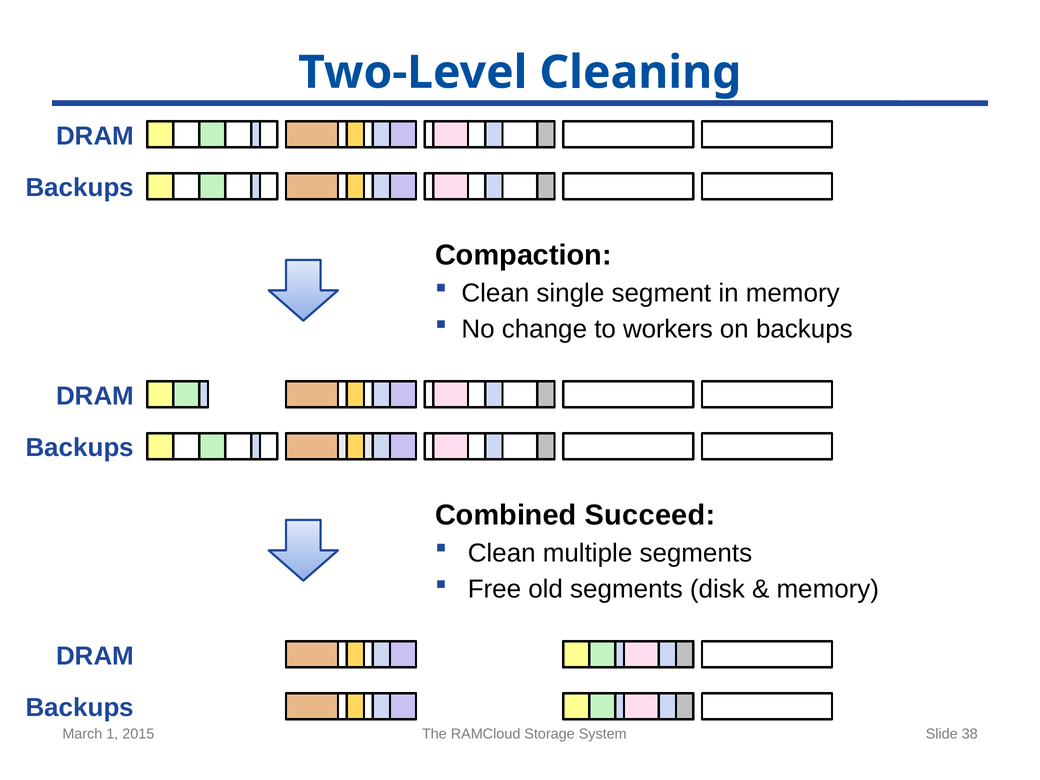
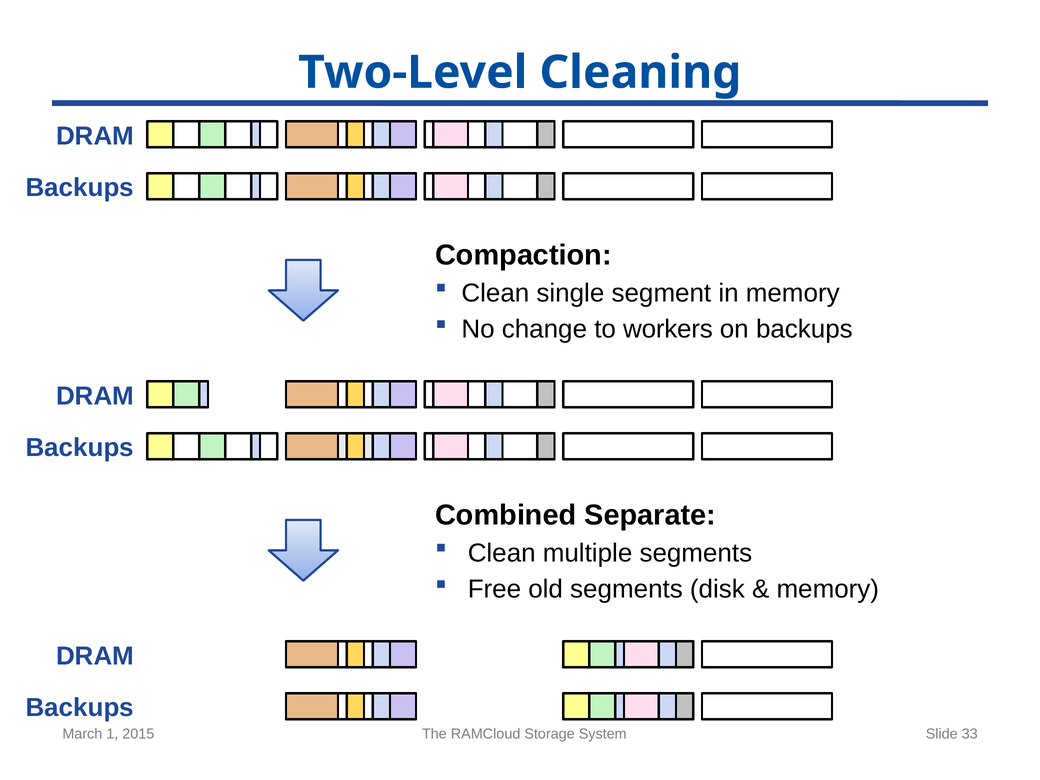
Succeed: Succeed -> Separate
38: 38 -> 33
